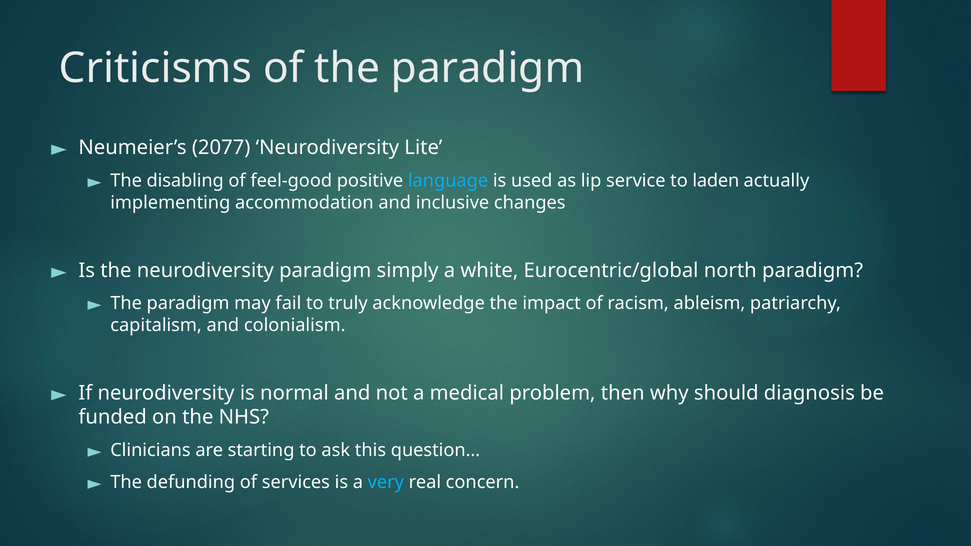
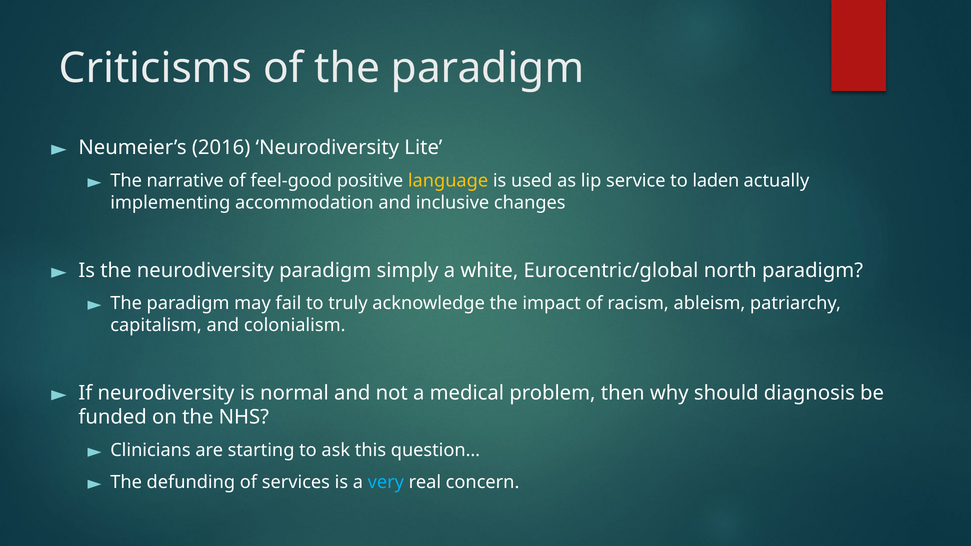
2077: 2077 -> 2016
disabling: disabling -> narrative
language colour: light blue -> yellow
